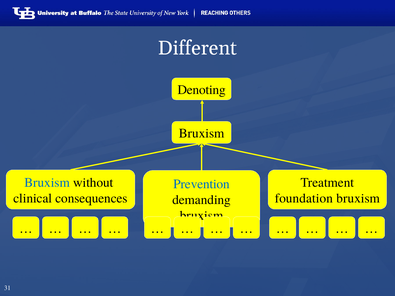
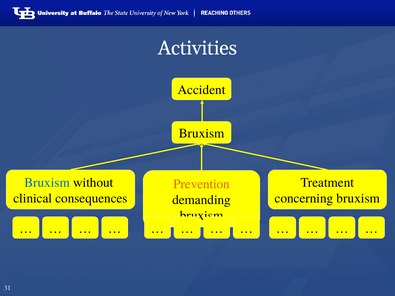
Different: Different -> Activities
Denoting: Denoting -> Accident
Prevention colour: blue -> orange
foundation: foundation -> concerning
